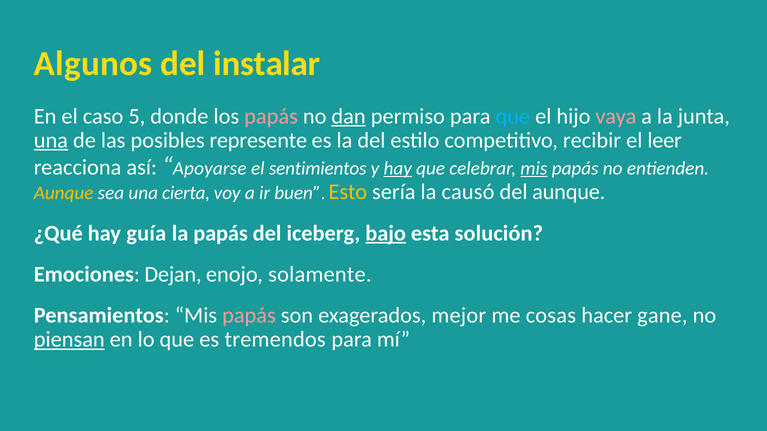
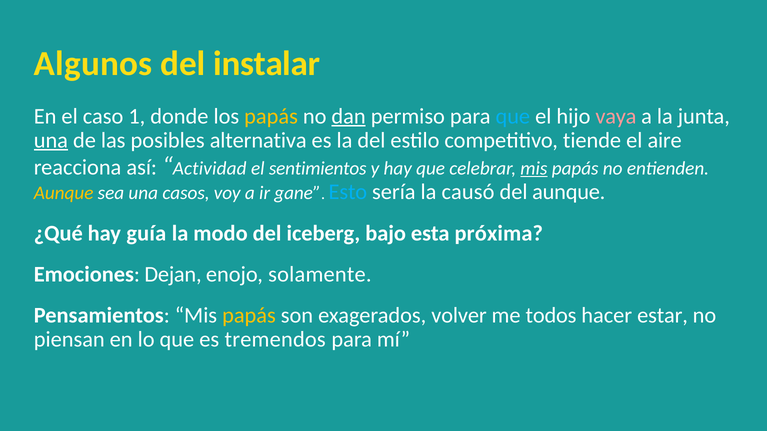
5: 5 -> 1
papás at (271, 116) colour: pink -> yellow
represente: represente -> alternativa
recibir: recibir -> tiende
leer: leer -> aire
Apoyarse: Apoyarse -> Actividad
hay at (398, 168) underline: present -> none
cierta: cierta -> casos
buen: buen -> gane
Esto colour: yellow -> light blue
la papás: papás -> modo
bajo underline: present -> none
solución: solución -> próxima
papás at (249, 316) colour: pink -> yellow
mejor: mejor -> volver
cosas: cosas -> todos
gane: gane -> estar
piensan underline: present -> none
